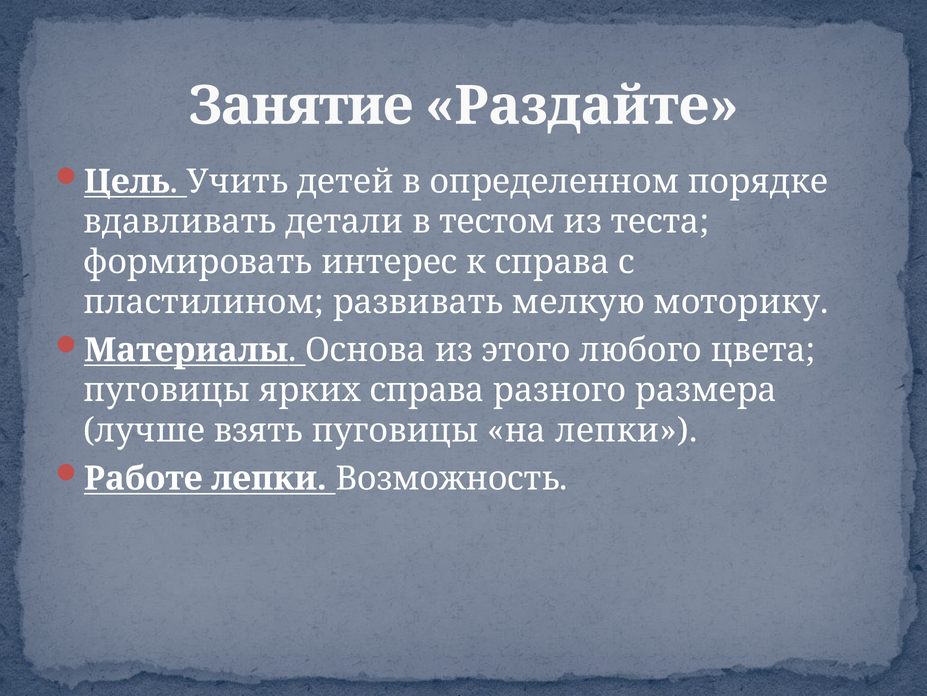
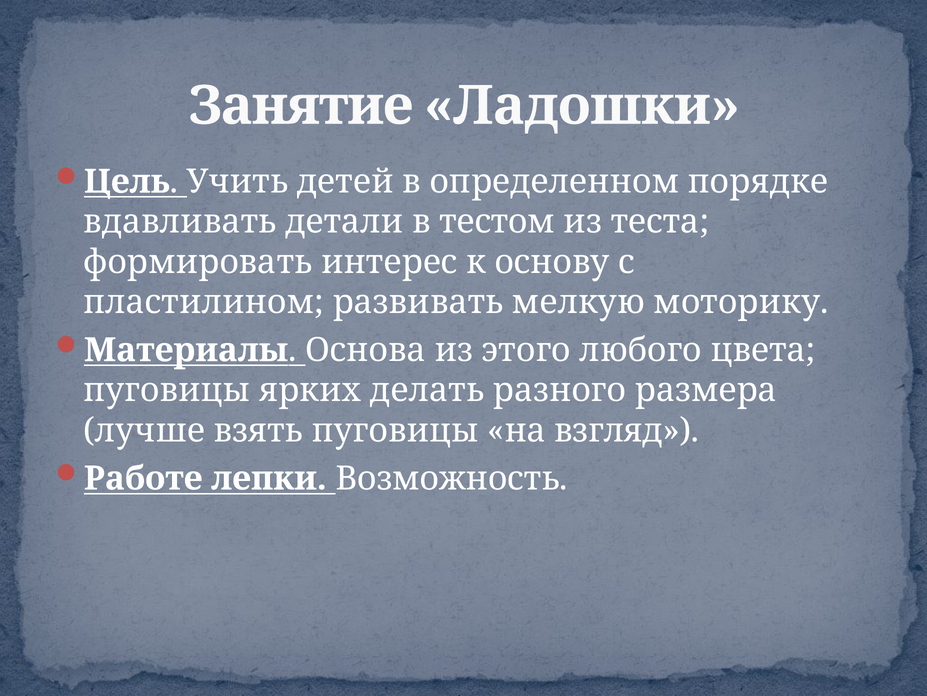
Раздайте: Раздайте -> Ладошки
к справа: справа -> основу
ярких справа: справа -> делать
на лепки: лепки -> взгляд
